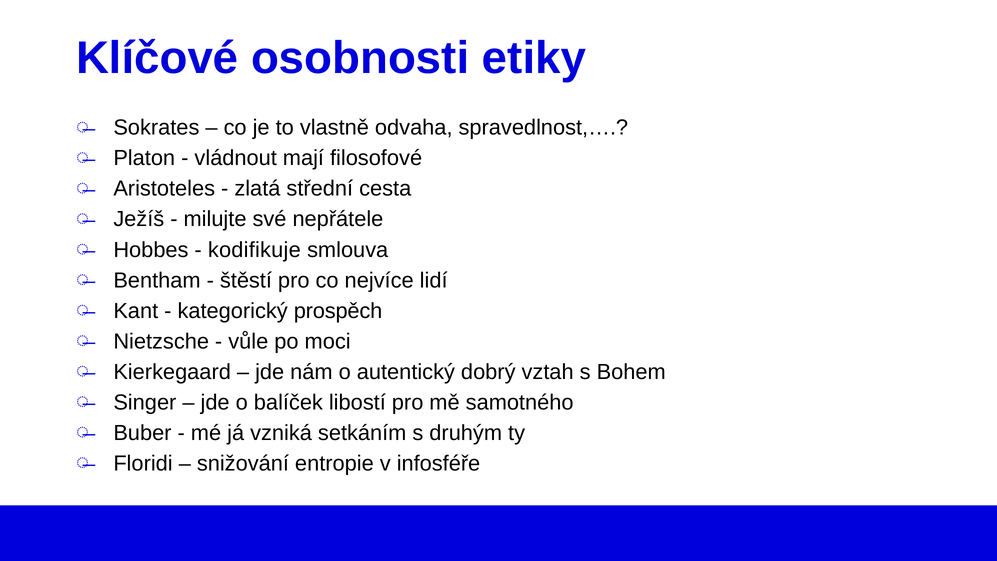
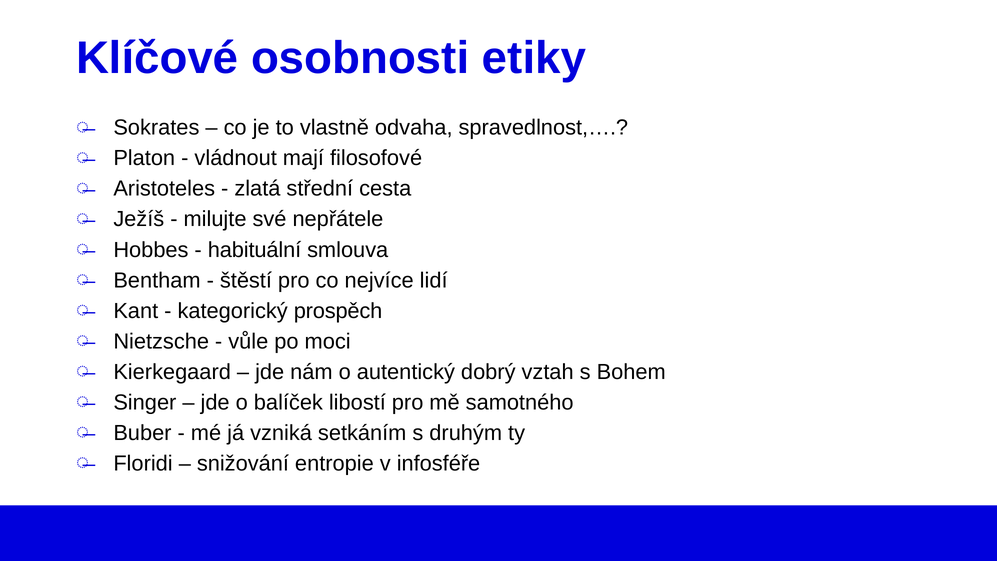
kodifikuje: kodifikuje -> habituální
